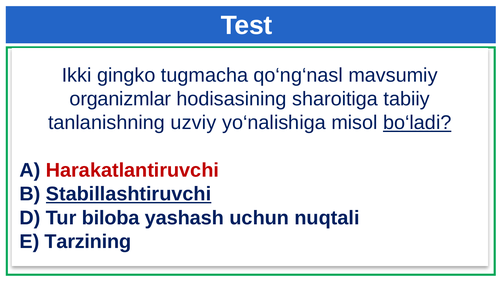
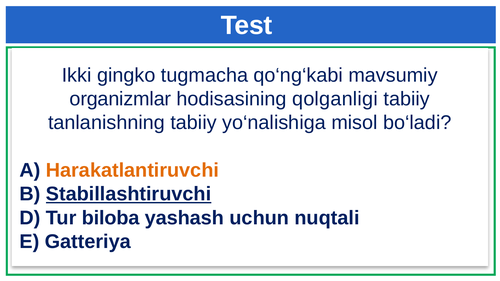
qo‘ng‘nasl: qo‘ng‘nasl -> qo‘ng‘kabi
sharoitiga: sharoitiga -> qolganligi
tanlanishning uzviy: uzviy -> tabiiy
bo‘ladi underline: present -> none
Harakatlantiruvchi colour: red -> orange
Tarzining: Tarzining -> Gatteriya
